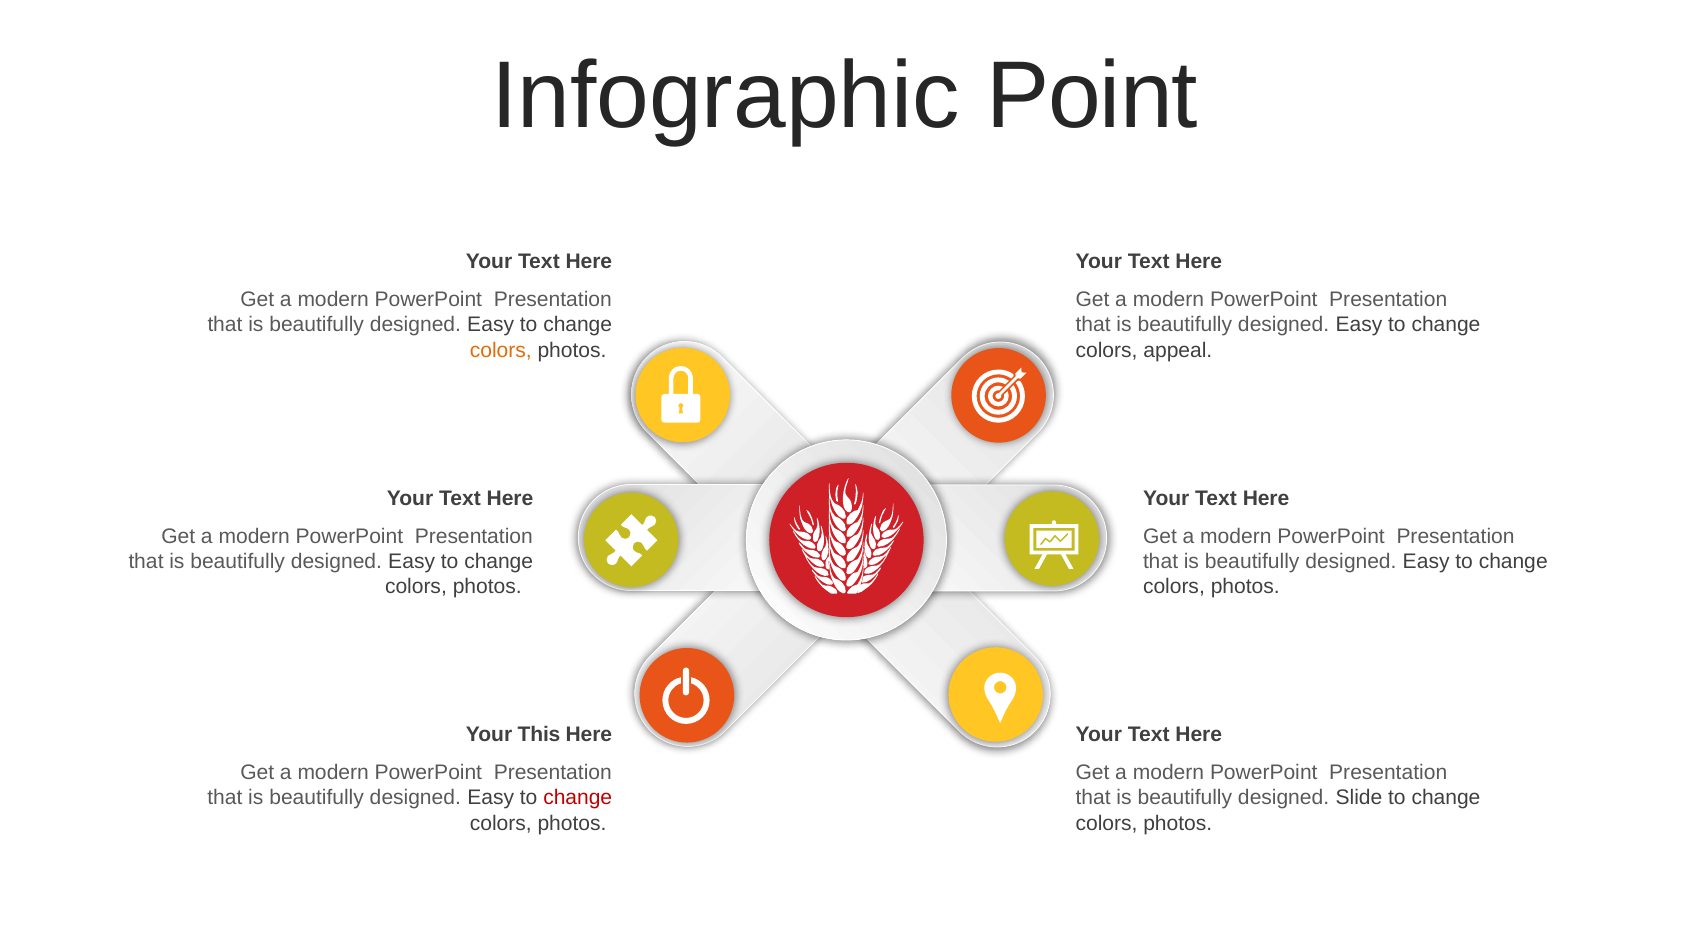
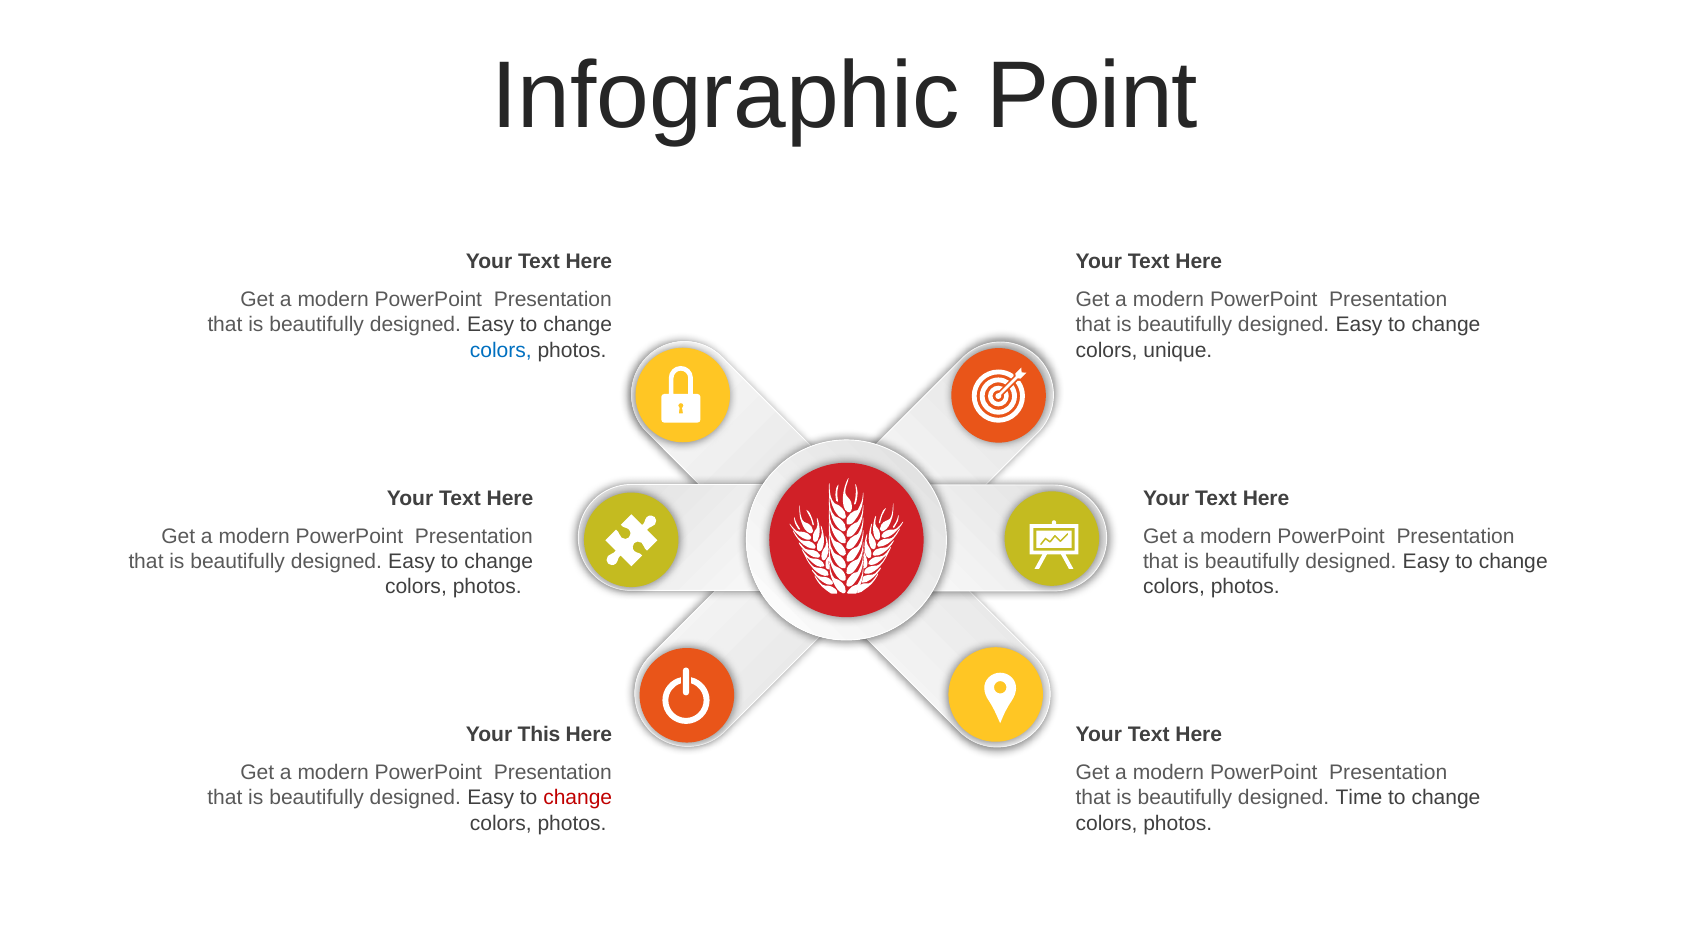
colors at (501, 350) colour: orange -> blue
appeal: appeal -> unique
Slide: Slide -> Time
